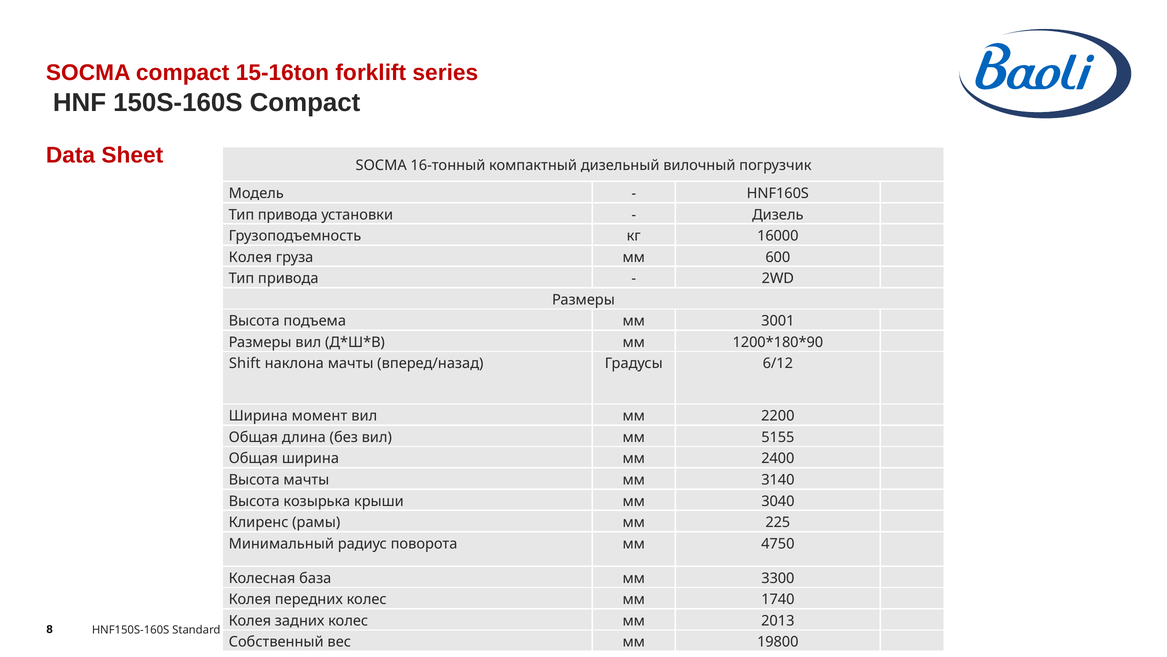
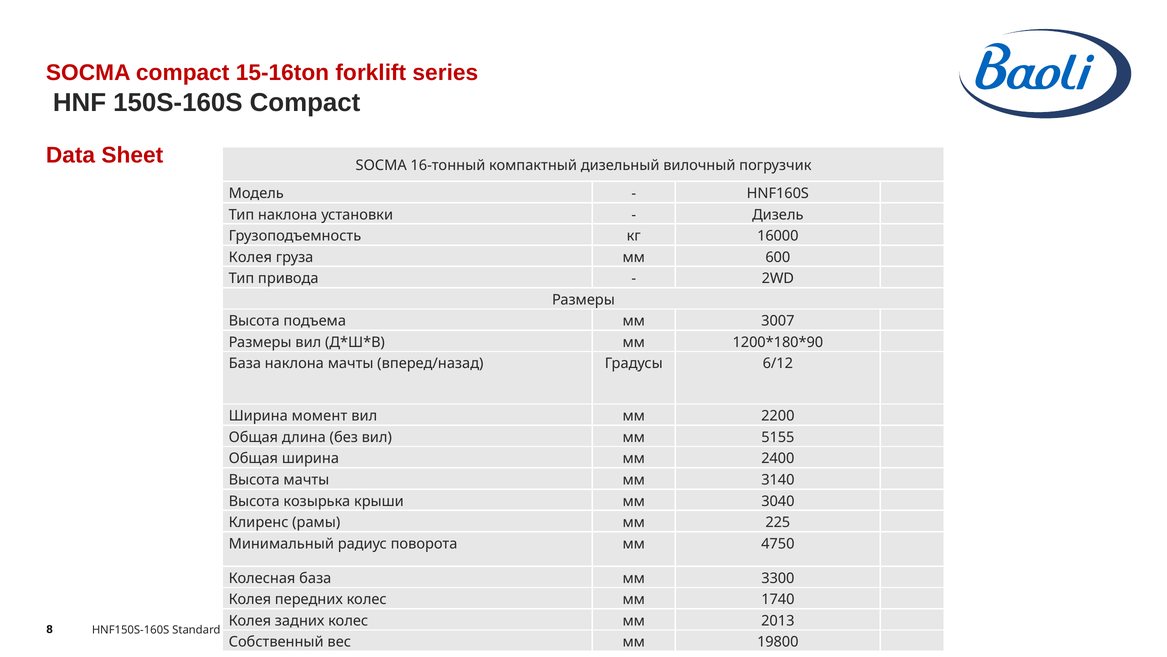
привода at (288, 215): привода -> наклона
3001: 3001 -> 3007
Shift at (245, 364): Shift -> База
